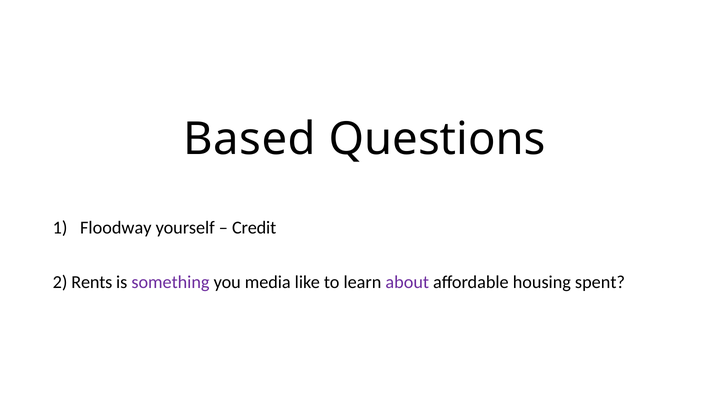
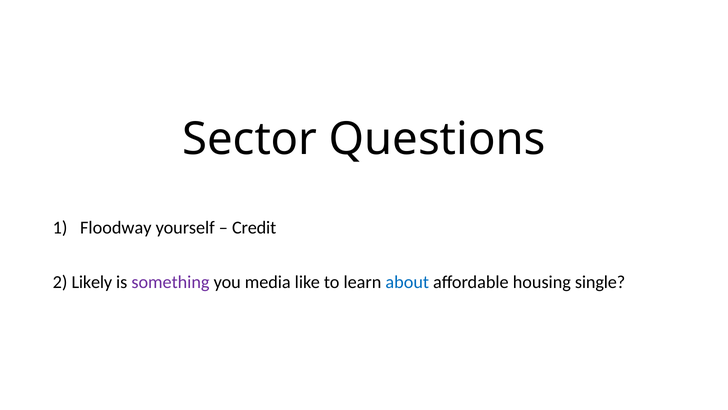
Based: Based -> Sector
Rents: Rents -> Likely
about colour: purple -> blue
spent: spent -> single
